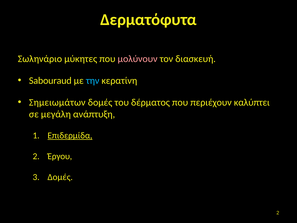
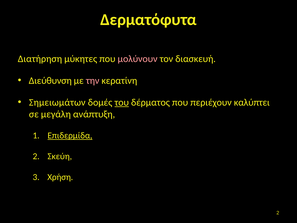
Σωληνάριο: Σωληνάριο -> Διατήρηση
Sabouraud: Sabouraud -> Διεύθυνση
την colour: light blue -> pink
του underline: none -> present
Έργου: Έργου -> Σκεύη
Δομές at (60, 177): Δομές -> Χρήση
